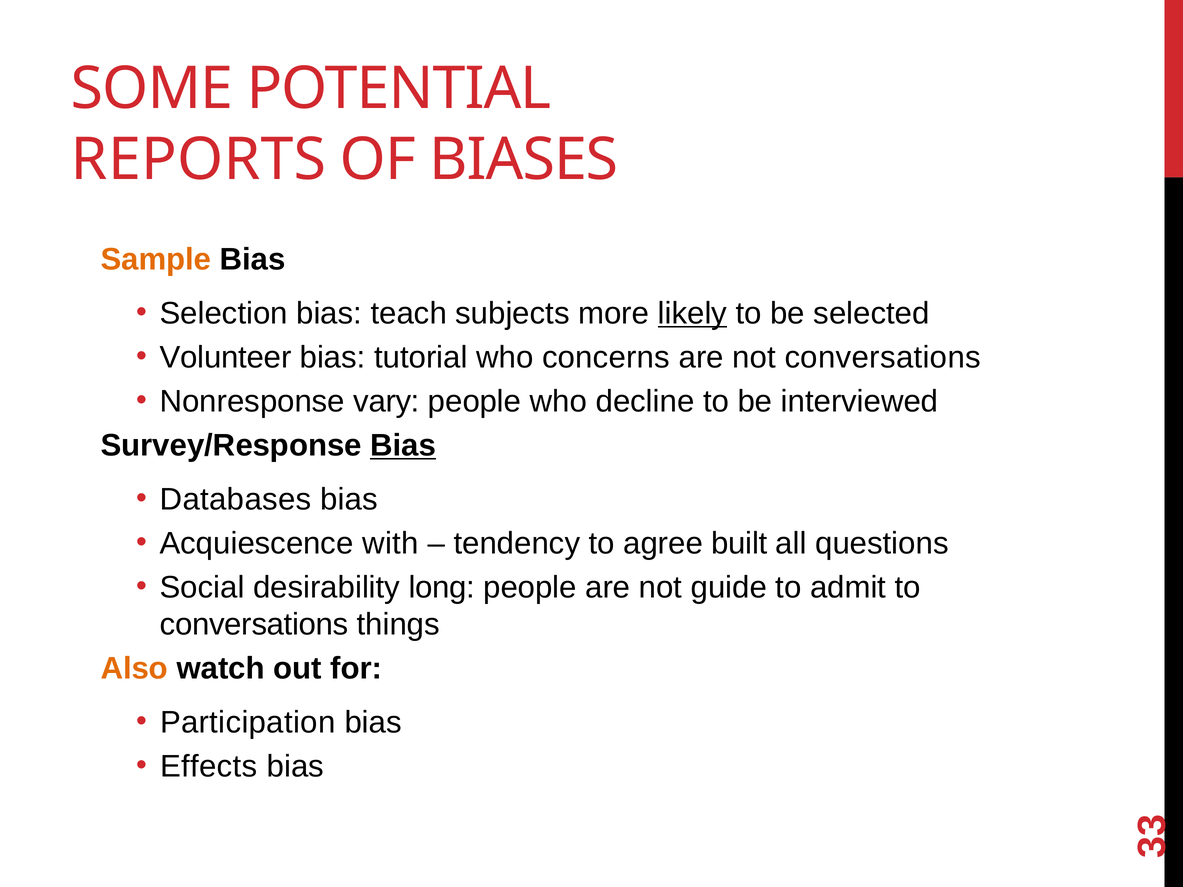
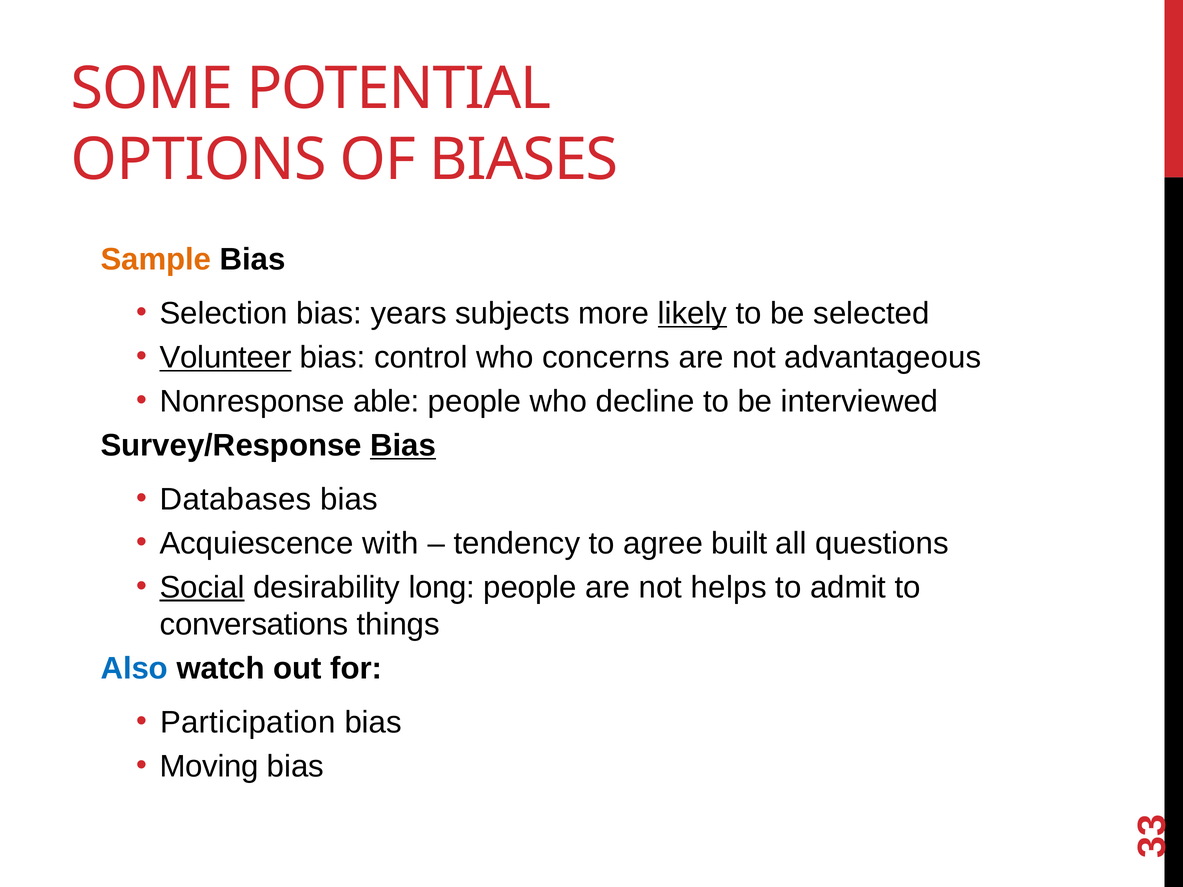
REPORTS: REPORTS -> OPTIONS
teach: teach -> years
Volunteer underline: none -> present
tutorial: tutorial -> control
not conversations: conversations -> advantageous
vary: vary -> able
Social underline: none -> present
guide: guide -> helps
Also colour: orange -> blue
Effects: Effects -> Moving
